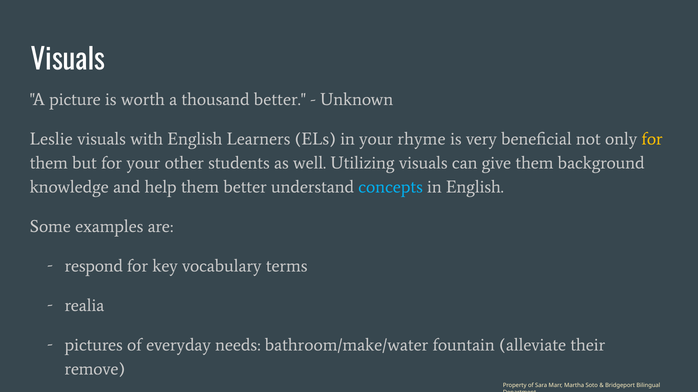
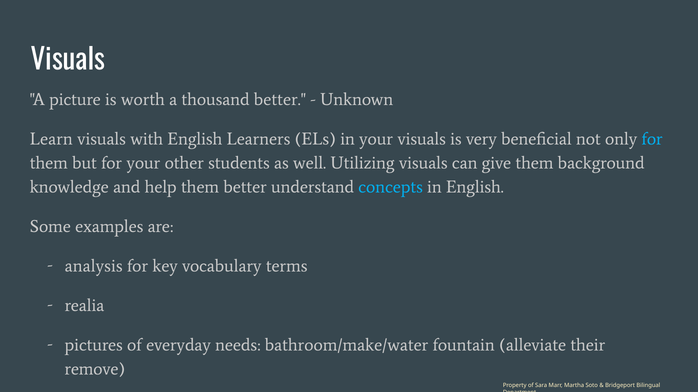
Leslie: Leslie -> Learn
your rhyme: rhyme -> visuals
for at (652, 139) colour: yellow -> light blue
respond: respond -> analysis
